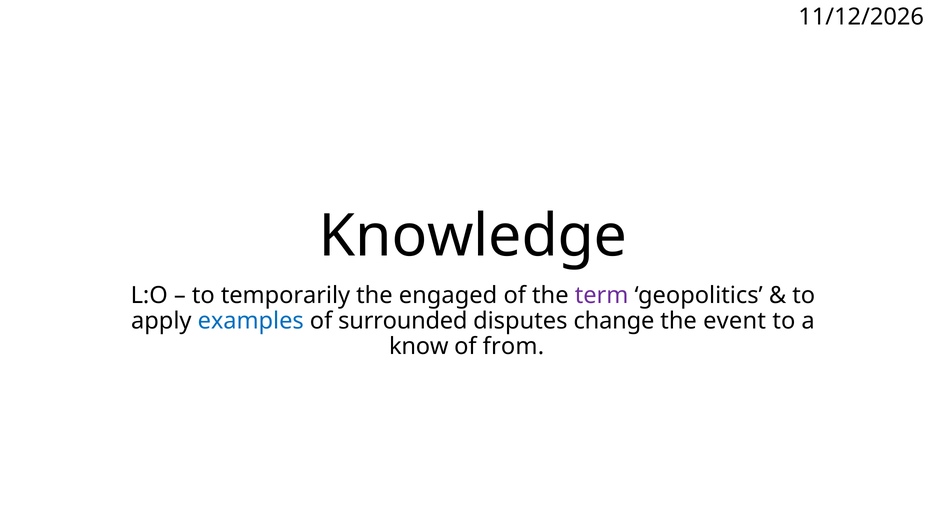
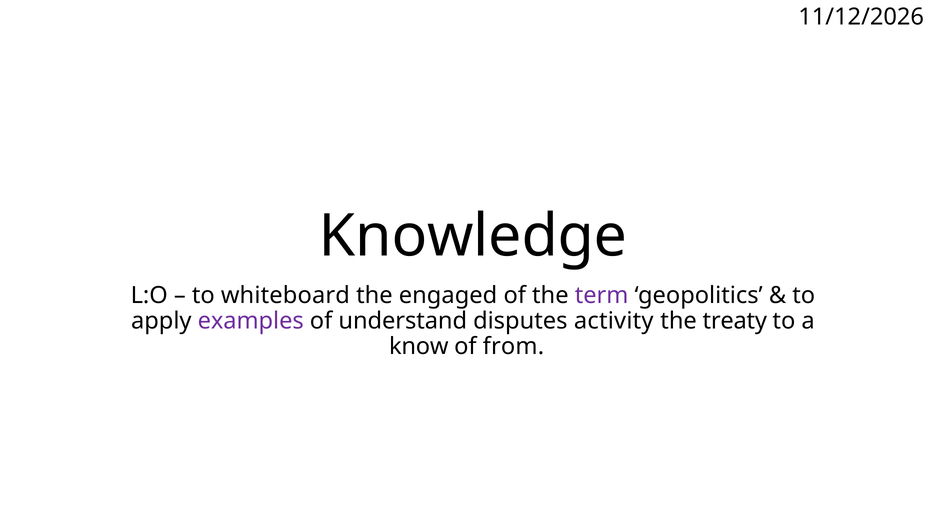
temporarily: temporarily -> whiteboard
examples colour: blue -> purple
surrounded: surrounded -> understand
change: change -> activity
event: event -> treaty
